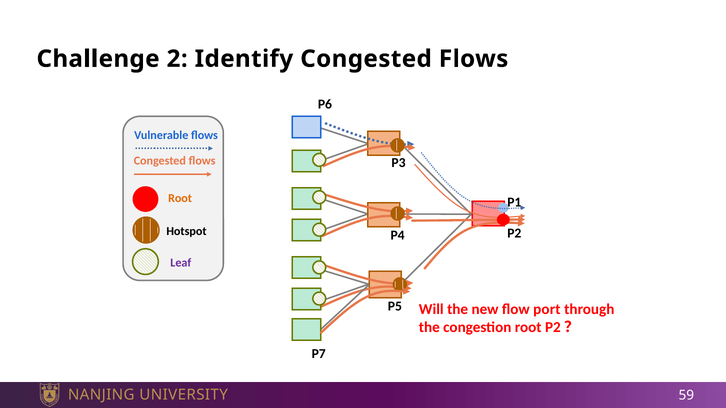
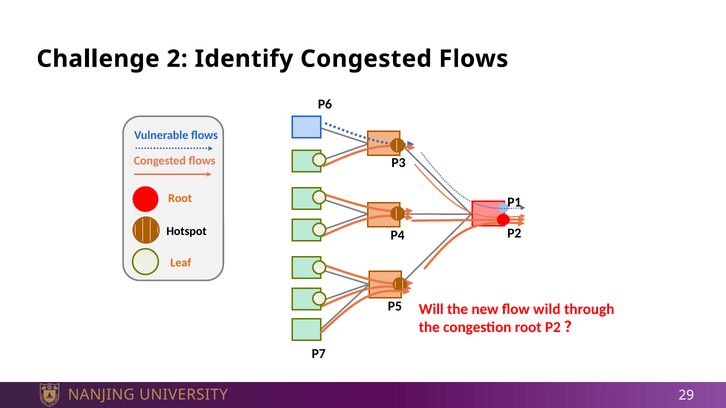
Leaf colour: purple -> orange
port: port -> wild
59: 59 -> 29
